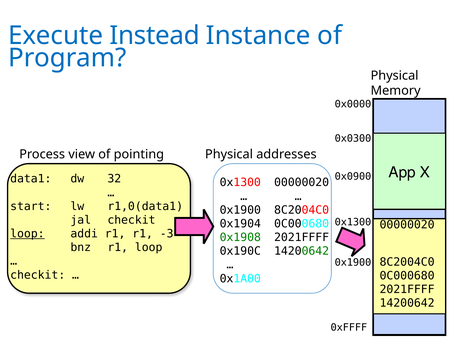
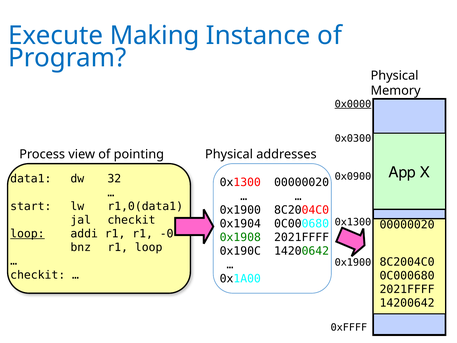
Instead: Instead -> Making
0x0000 underline: none -> present
-3: -3 -> -0
